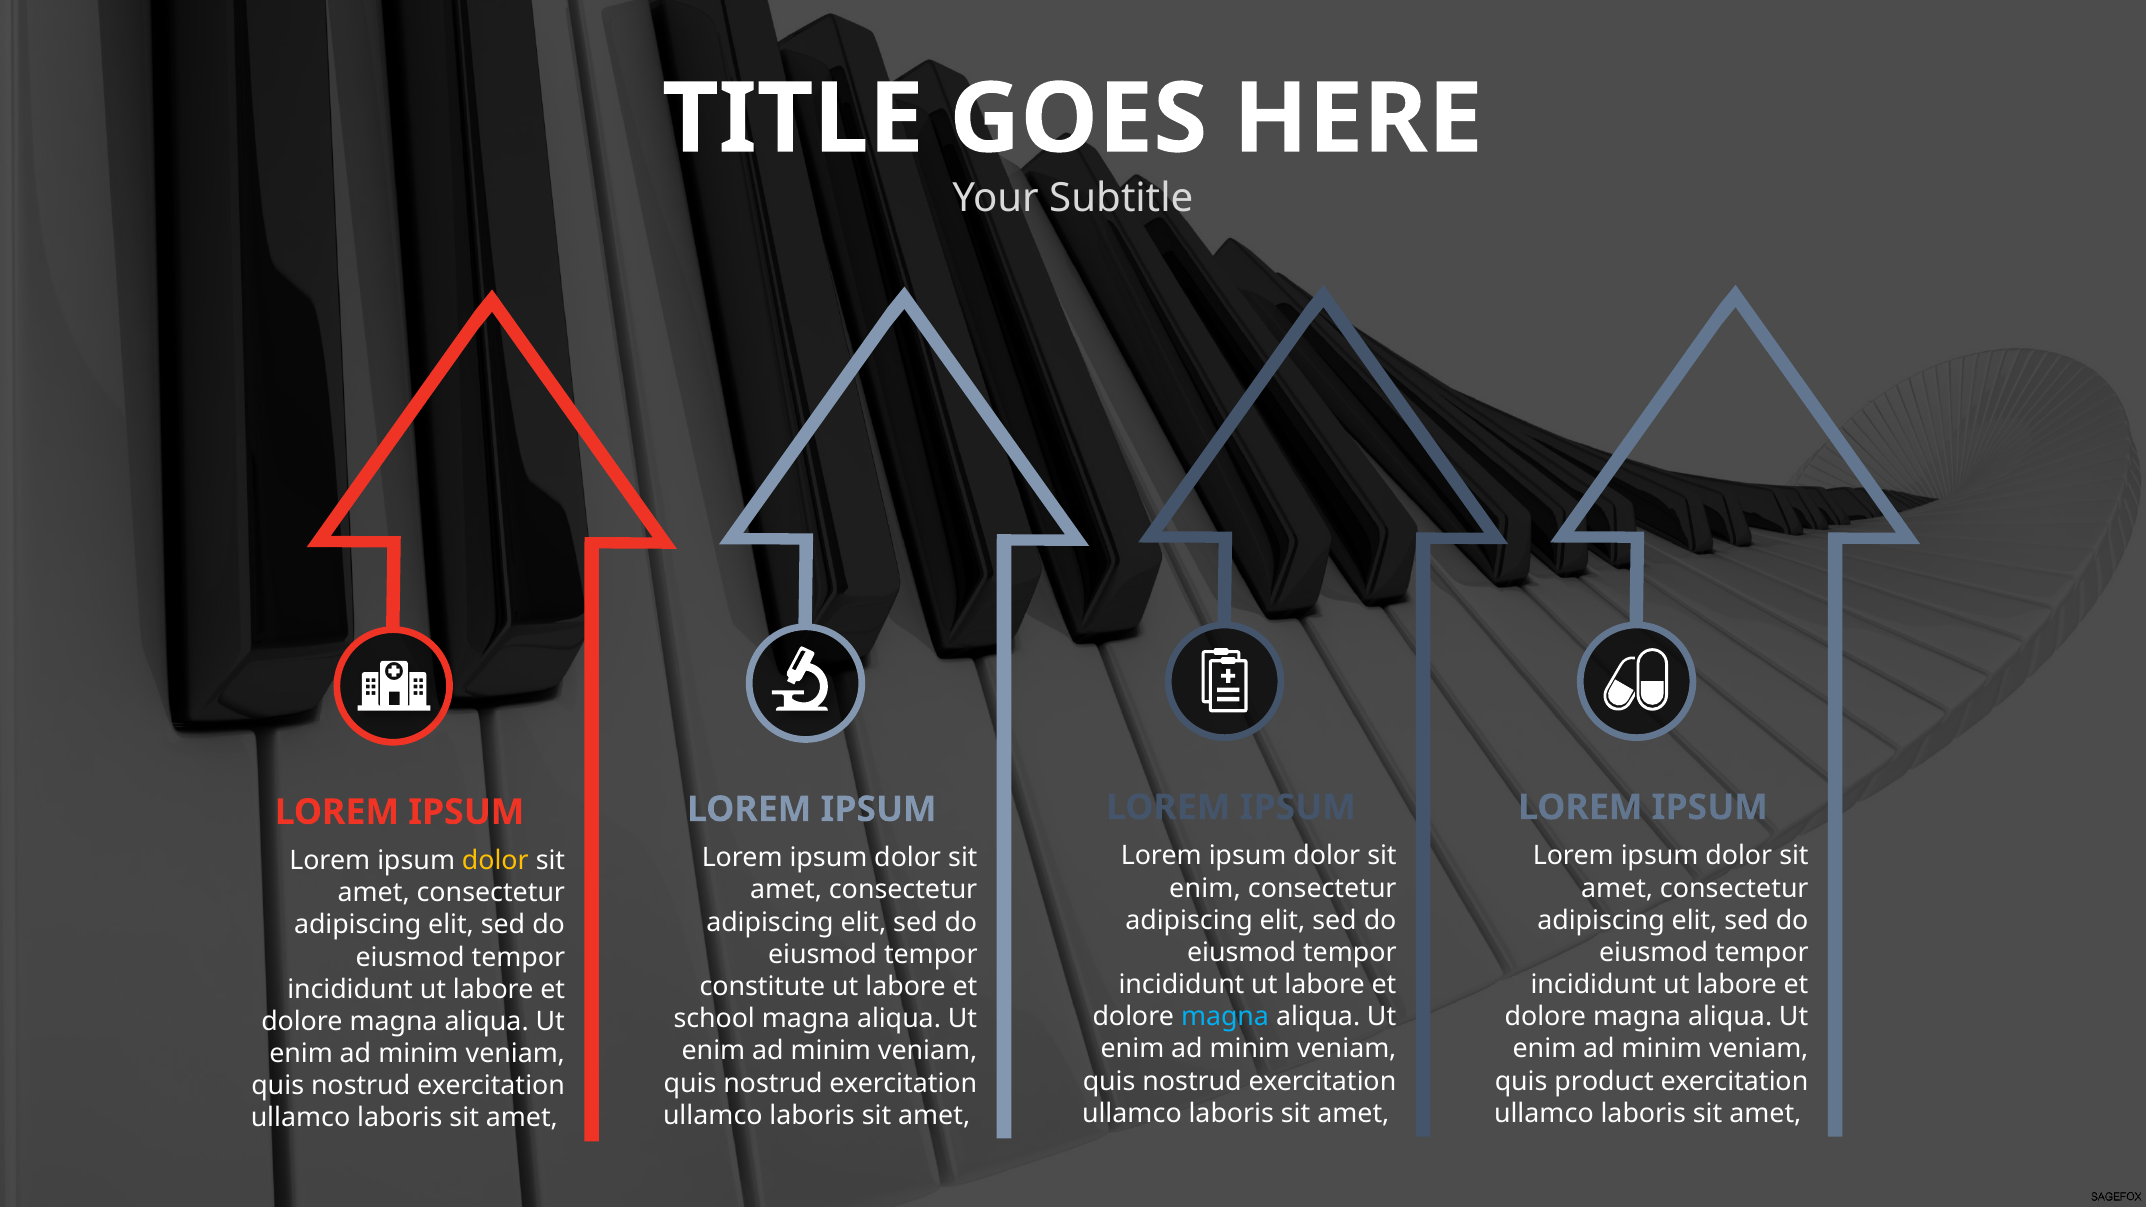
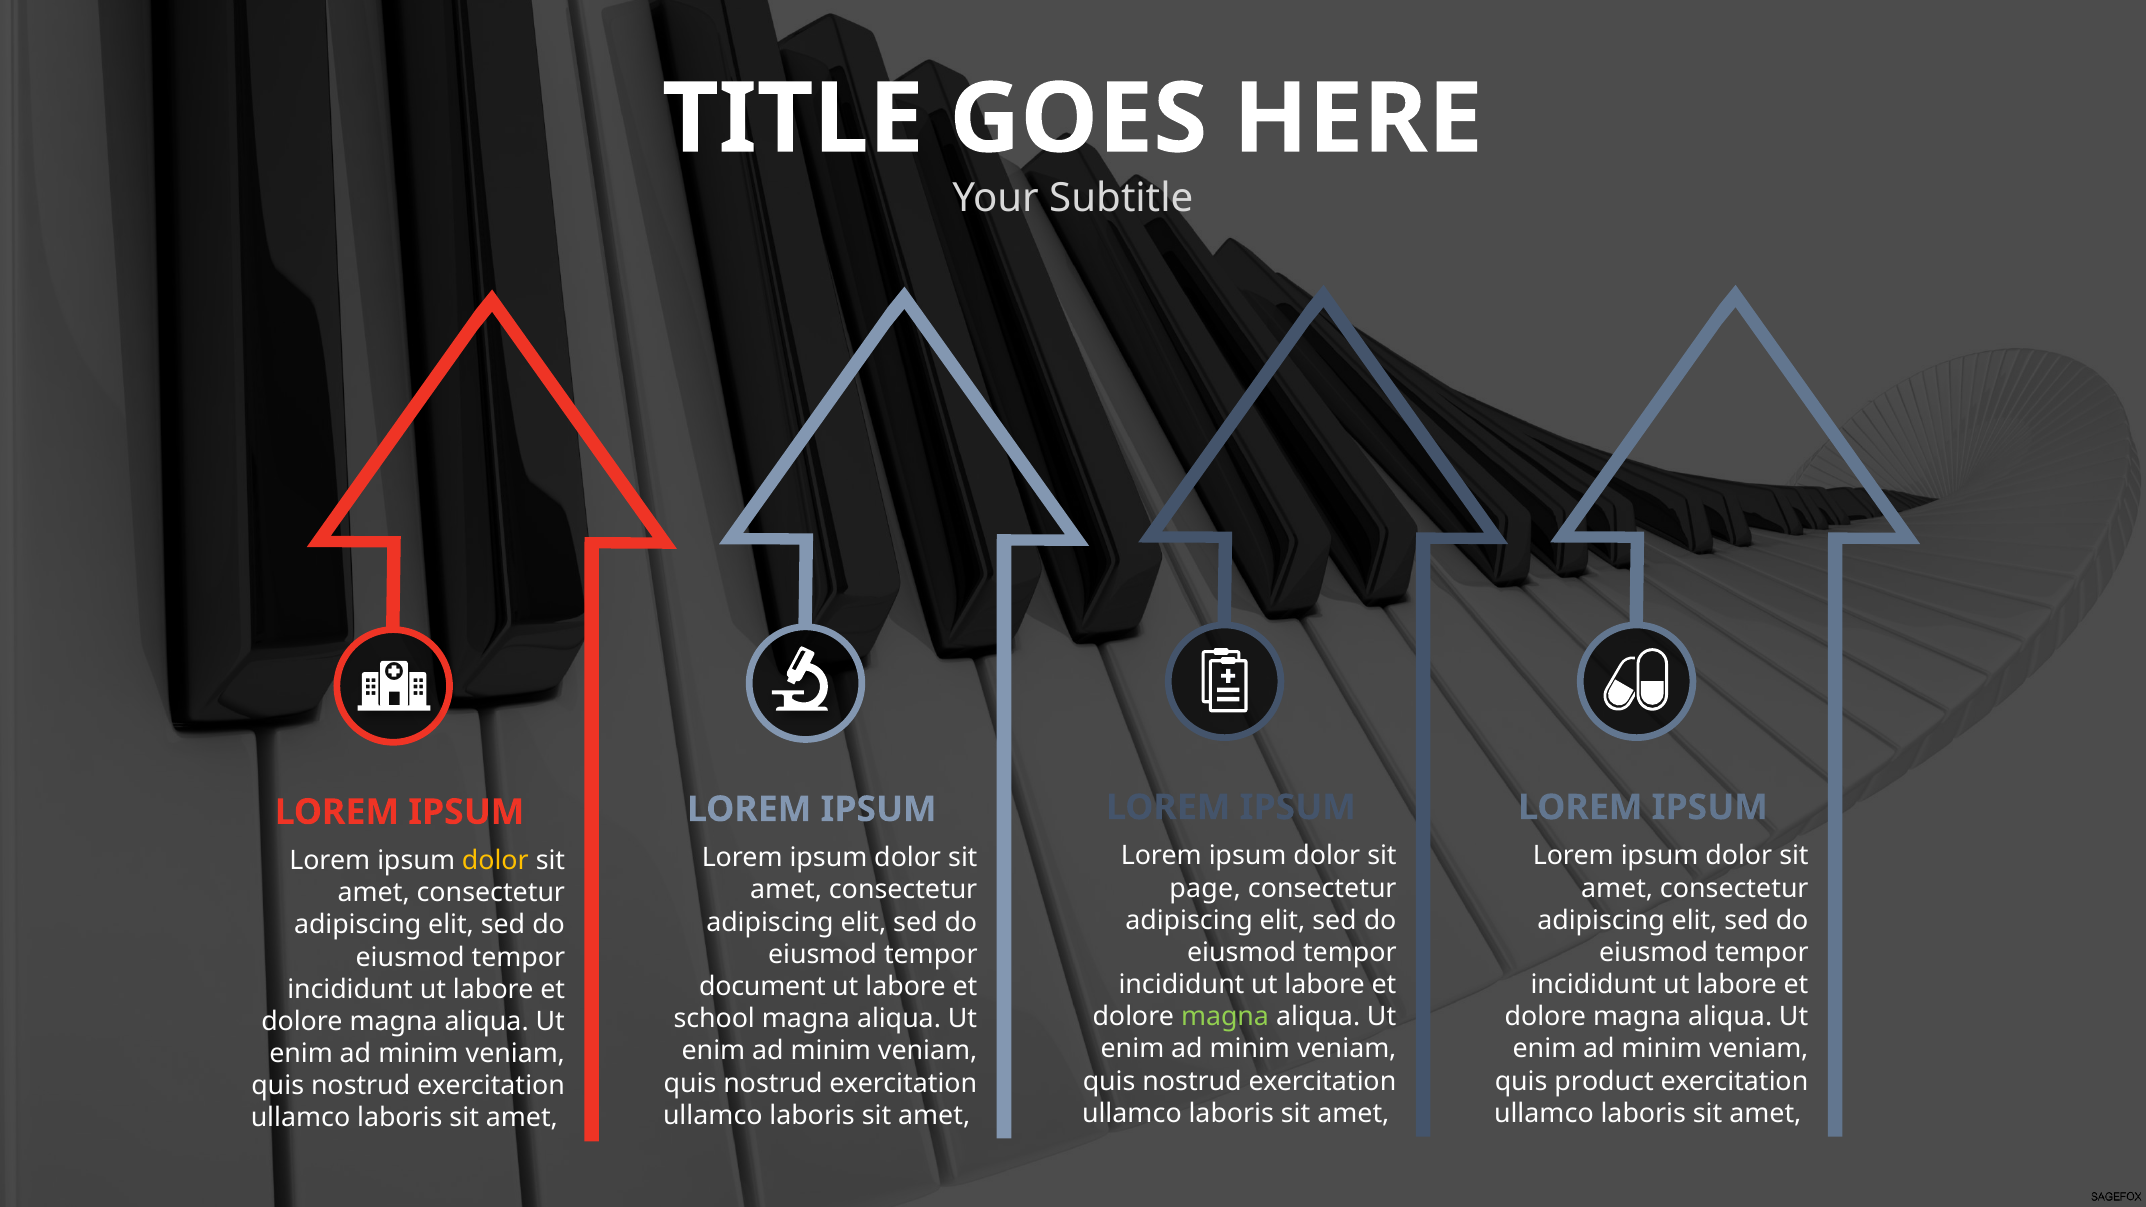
enim at (1205, 888): enim -> page
constitute: constitute -> document
magna at (1225, 1017) colour: light blue -> light green
